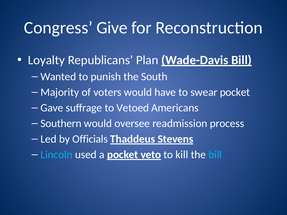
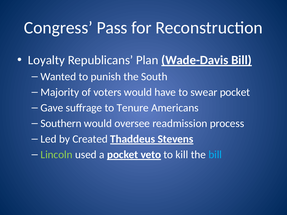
Give: Give -> Pass
Vetoed: Vetoed -> Tenure
Officials: Officials -> Created
Lincoln colour: light blue -> light green
